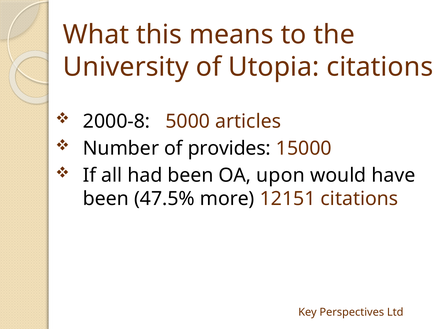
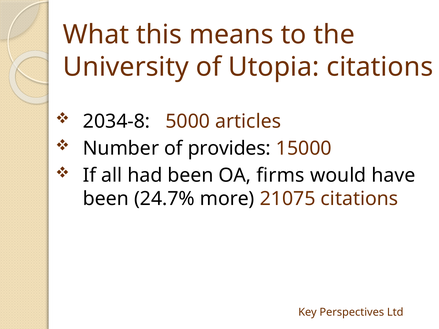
2000-8: 2000-8 -> 2034-8
upon: upon -> firms
47.5%: 47.5% -> 24.7%
12151: 12151 -> 21075
